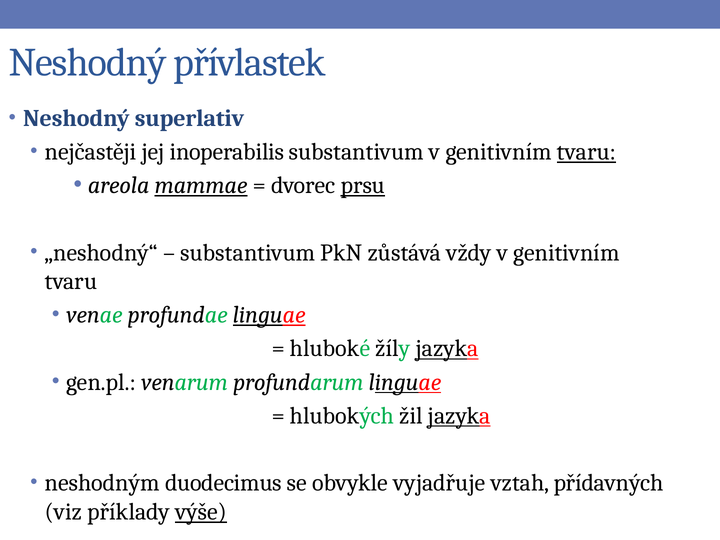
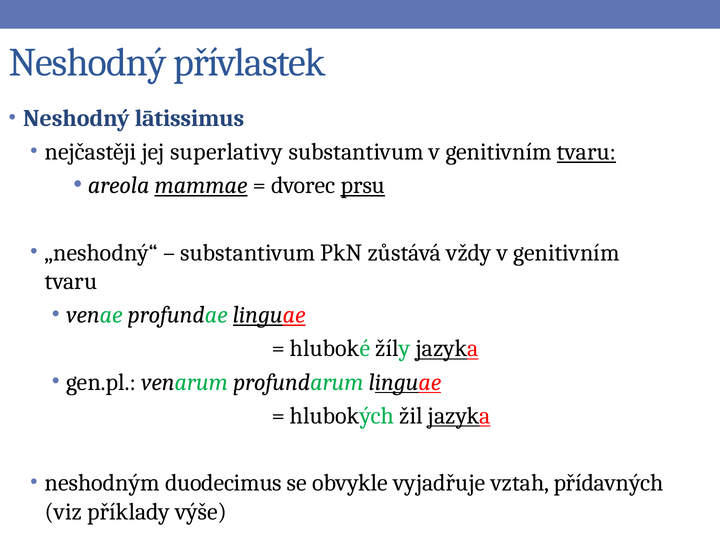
superlativ: superlativ -> lātissimus
inoperabilis: inoperabilis -> superlativy
výše underline: present -> none
